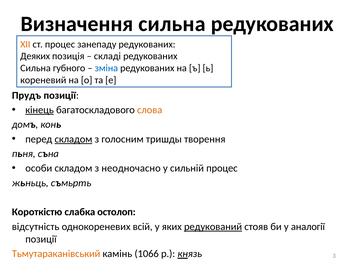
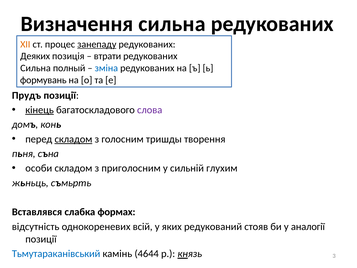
занепаду underline: none -> present
складі: складі -> втрати
губного: губного -> полный
кореневий: кореневий -> формувань
слова colour: orange -> purple
неодночасно: неодночасно -> приголосним
сильній процес: процес -> глухим
Короткістю: Короткістю -> Вставлявся
остолоп: остолоп -> формах
редукований underline: present -> none
Тьмутараканівський colour: orange -> blue
1066: 1066 -> 4644
